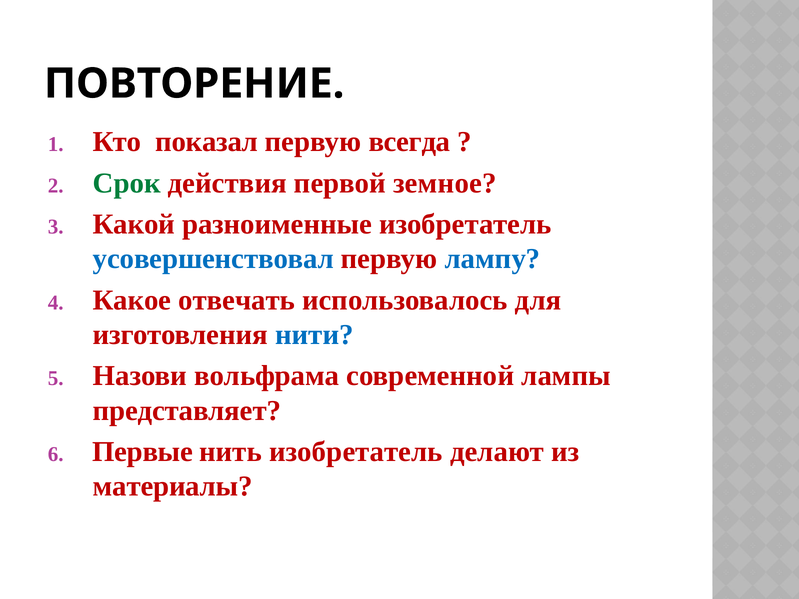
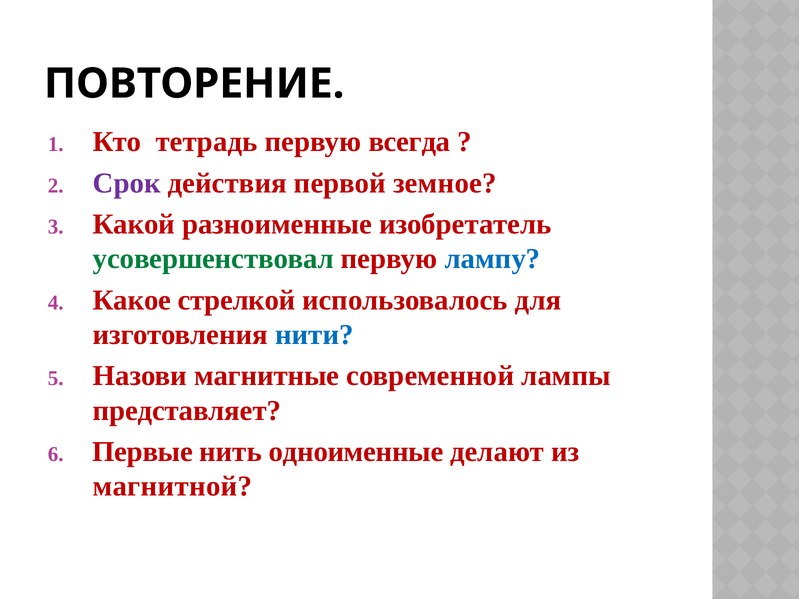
показал: показал -> тетрадь
Срок colour: green -> purple
усовершенствовал colour: blue -> green
отвечать: отвечать -> стрелкой
вольфрама: вольфрама -> магнитные
нить изобретатель: изобретатель -> одноименные
материалы: материалы -> магнитной
